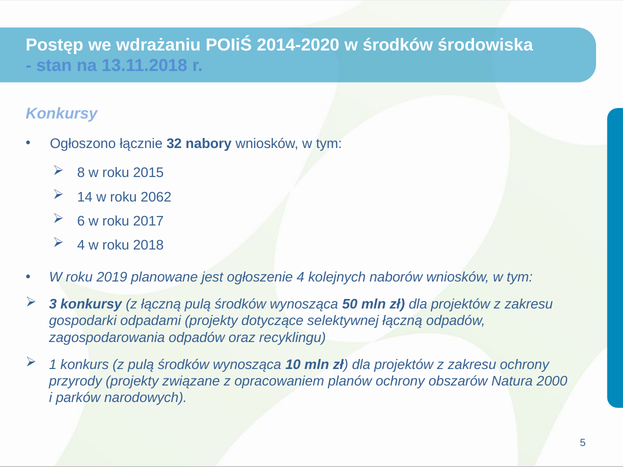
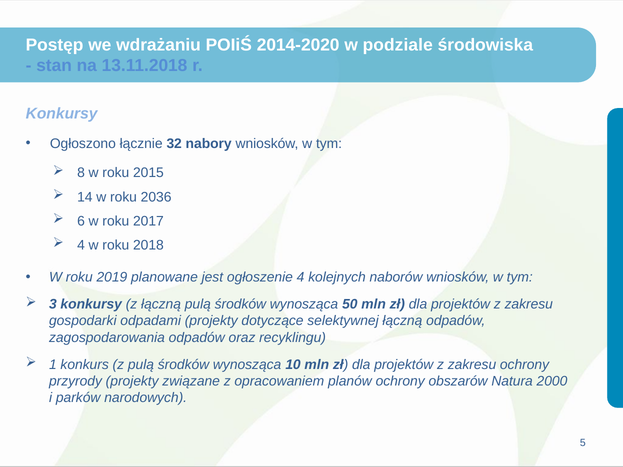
w środków: środków -> podziale
2062: 2062 -> 2036
